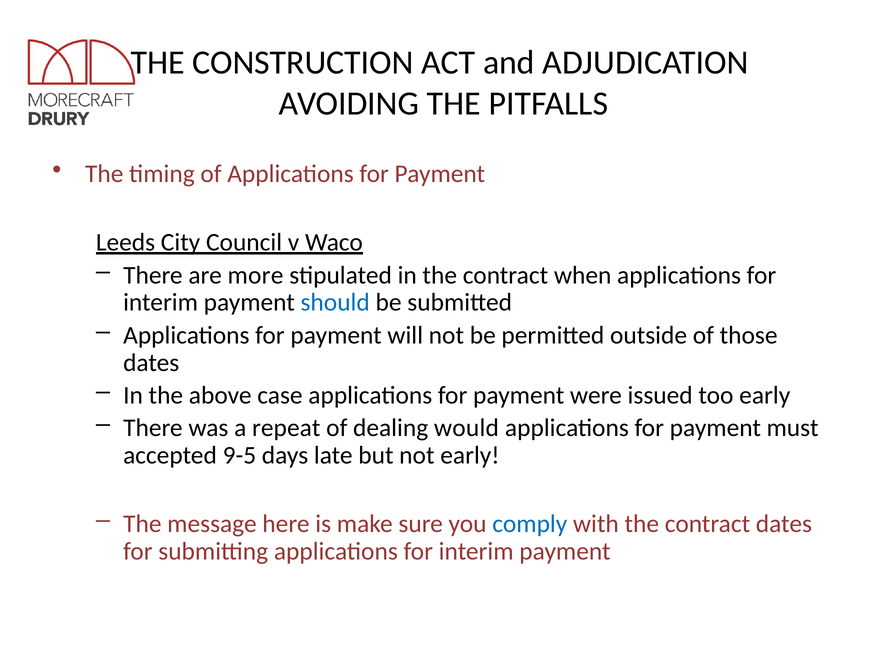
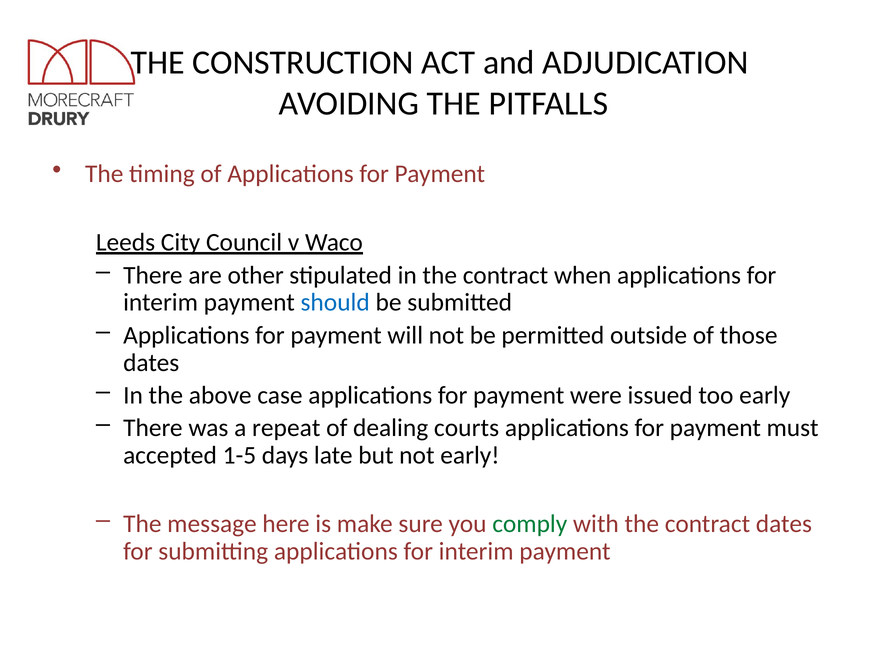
more: more -> other
would: would -> courts
9-5: 9-5 -> 1-5
comply colour: blue -> green
